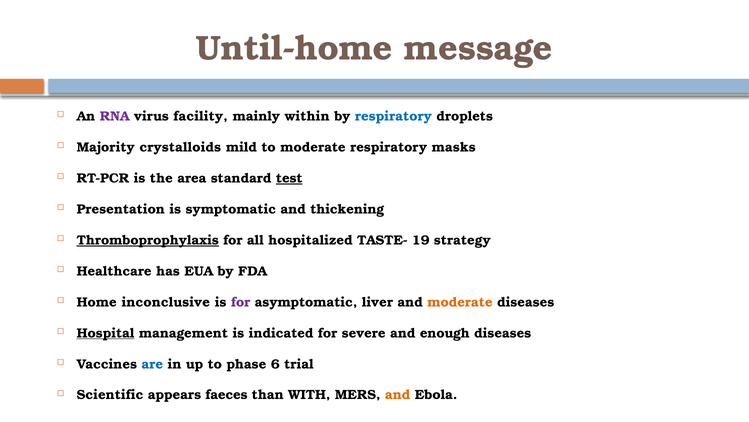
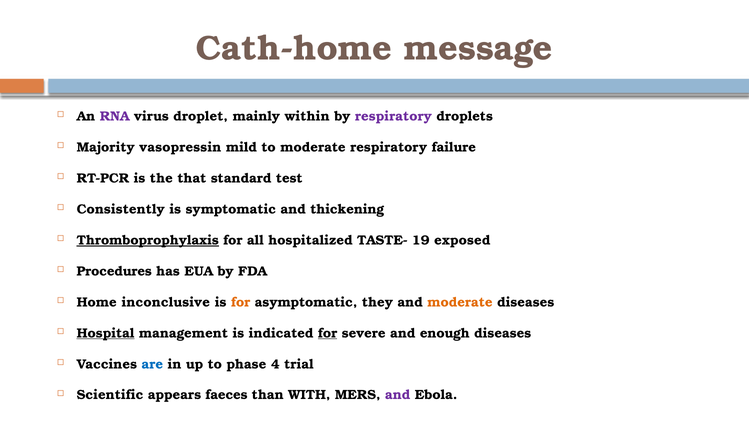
Until-home: Until-home -> Cath-home
facility: facility -> droplet
respiratory at (393, 116) colour: blue -> purple
crystalloids: crystalloids -> vasopressin
masks: masks -> failure
area: area -> that
test underline: present -> none
Presentation: Presentation -> Consistently
strategy: strategy -> exposed
Healthcare: Healthcare -> Procedures
for at (241, 302) colour: purple -> orange
liver: liver -> they
for at (328, 333) underline: none -> present
6: 6 -> 4
and at (398, 394) colour: orange -> purple
